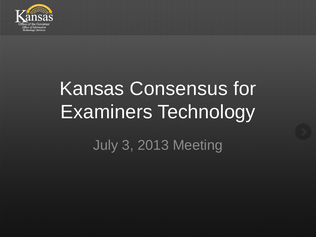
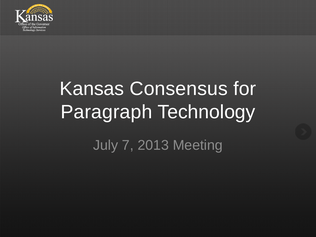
Examiners: Examiners -> Paragraph
3: 3 -> 7
